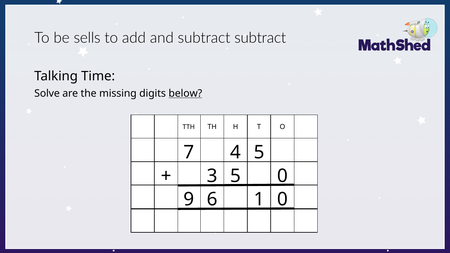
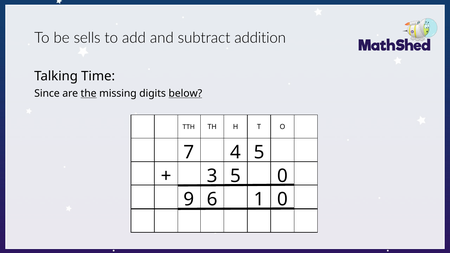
subtract subtract: subtract -> addition
Solve: Solve -> Since
the underline: none -> present
